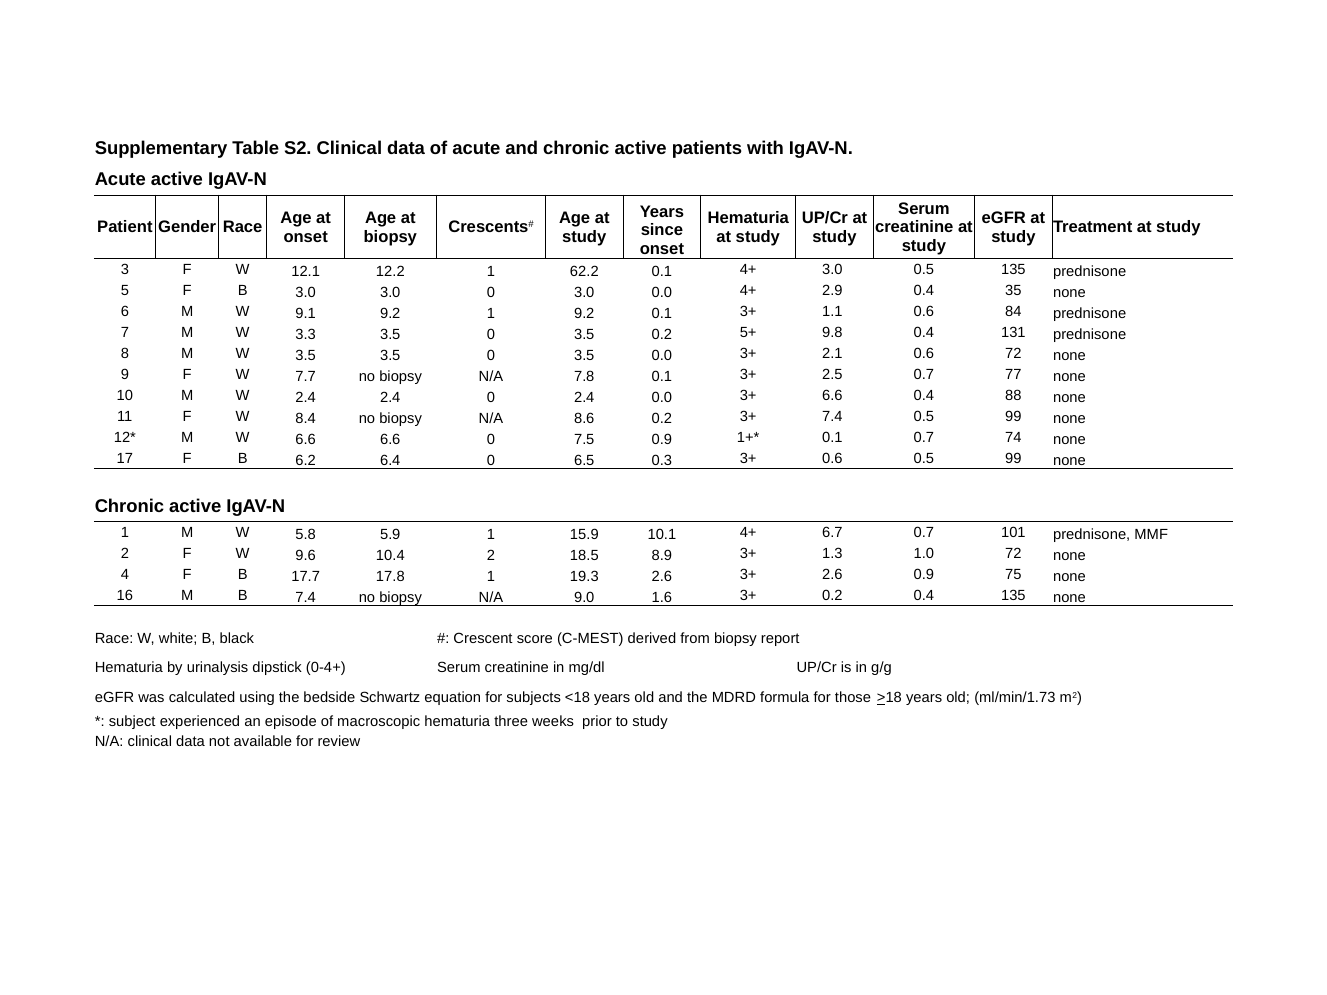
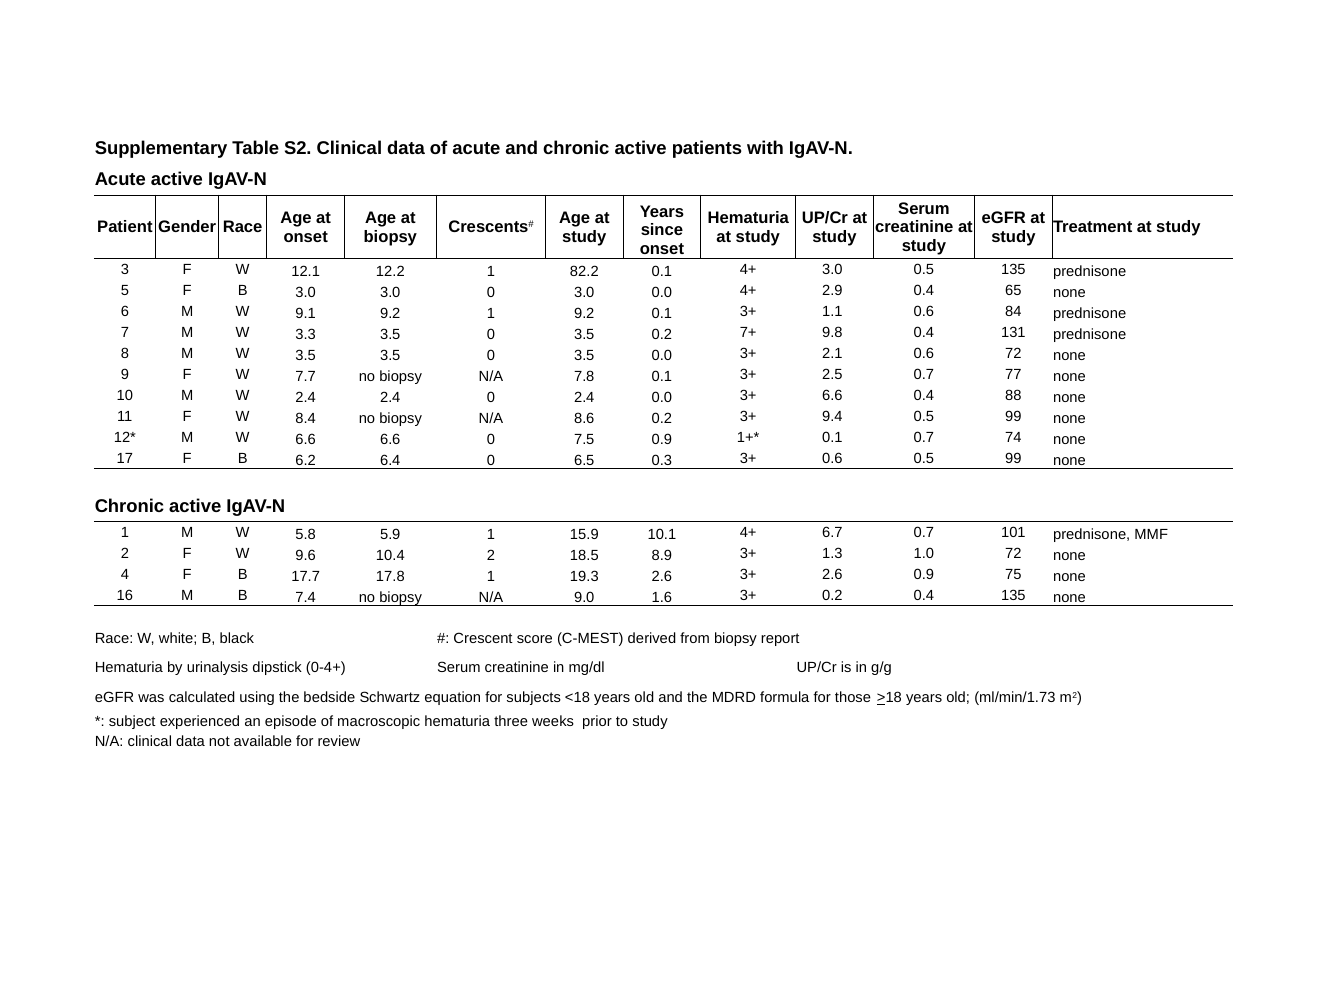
62.2: 62.2 -> 82.2
35: 35 -> 65
5+: 5+ -> 7+
3+ 7.4: 7.4 -> 9.4
